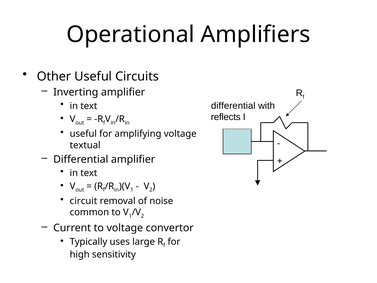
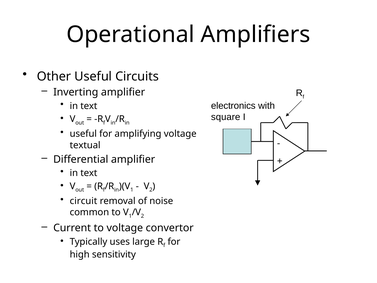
differential at (233, 106): differential -> electronics
reflects: reflects -> square
